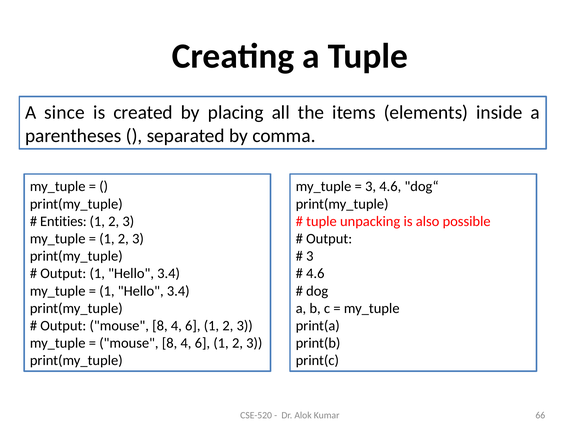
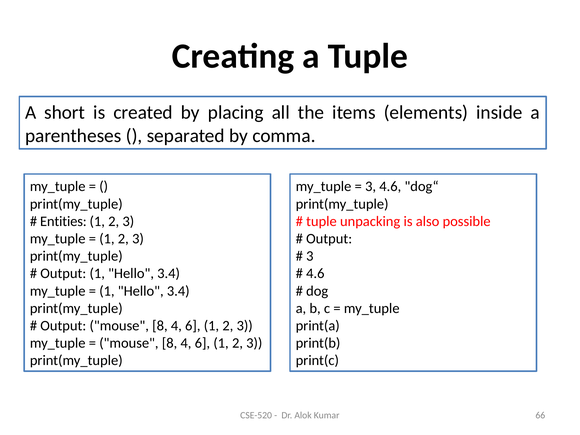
since: since -> short
